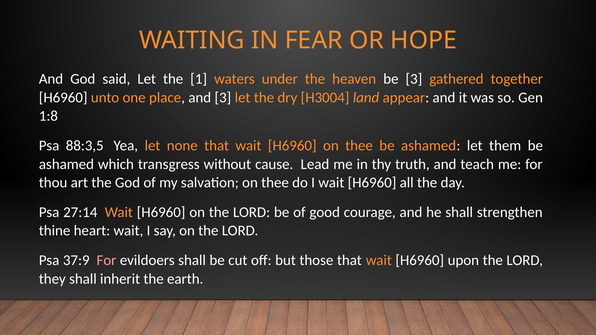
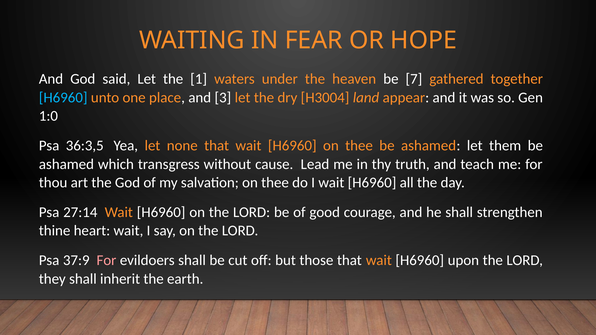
be 3: 3 -> 7
H6960 at (63, 98) colour: white -> light blue
1:8: 1:8 -> 1:0
88:3,5: 88:3,5 -> 36:3,5
